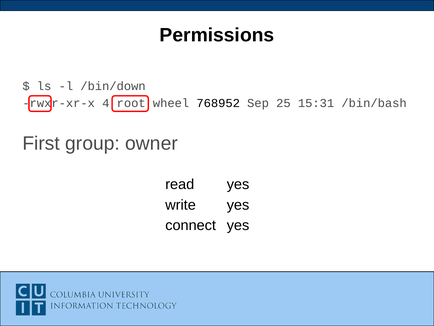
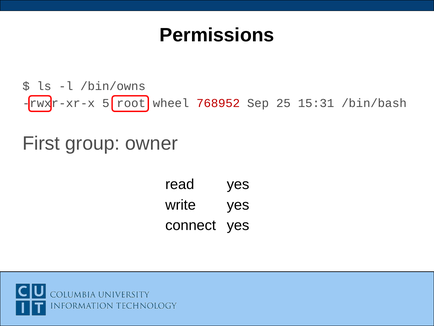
/bin/down: /bin/down -> /bin/owns
4: 4 -> 5
768952 colour: black -> red
